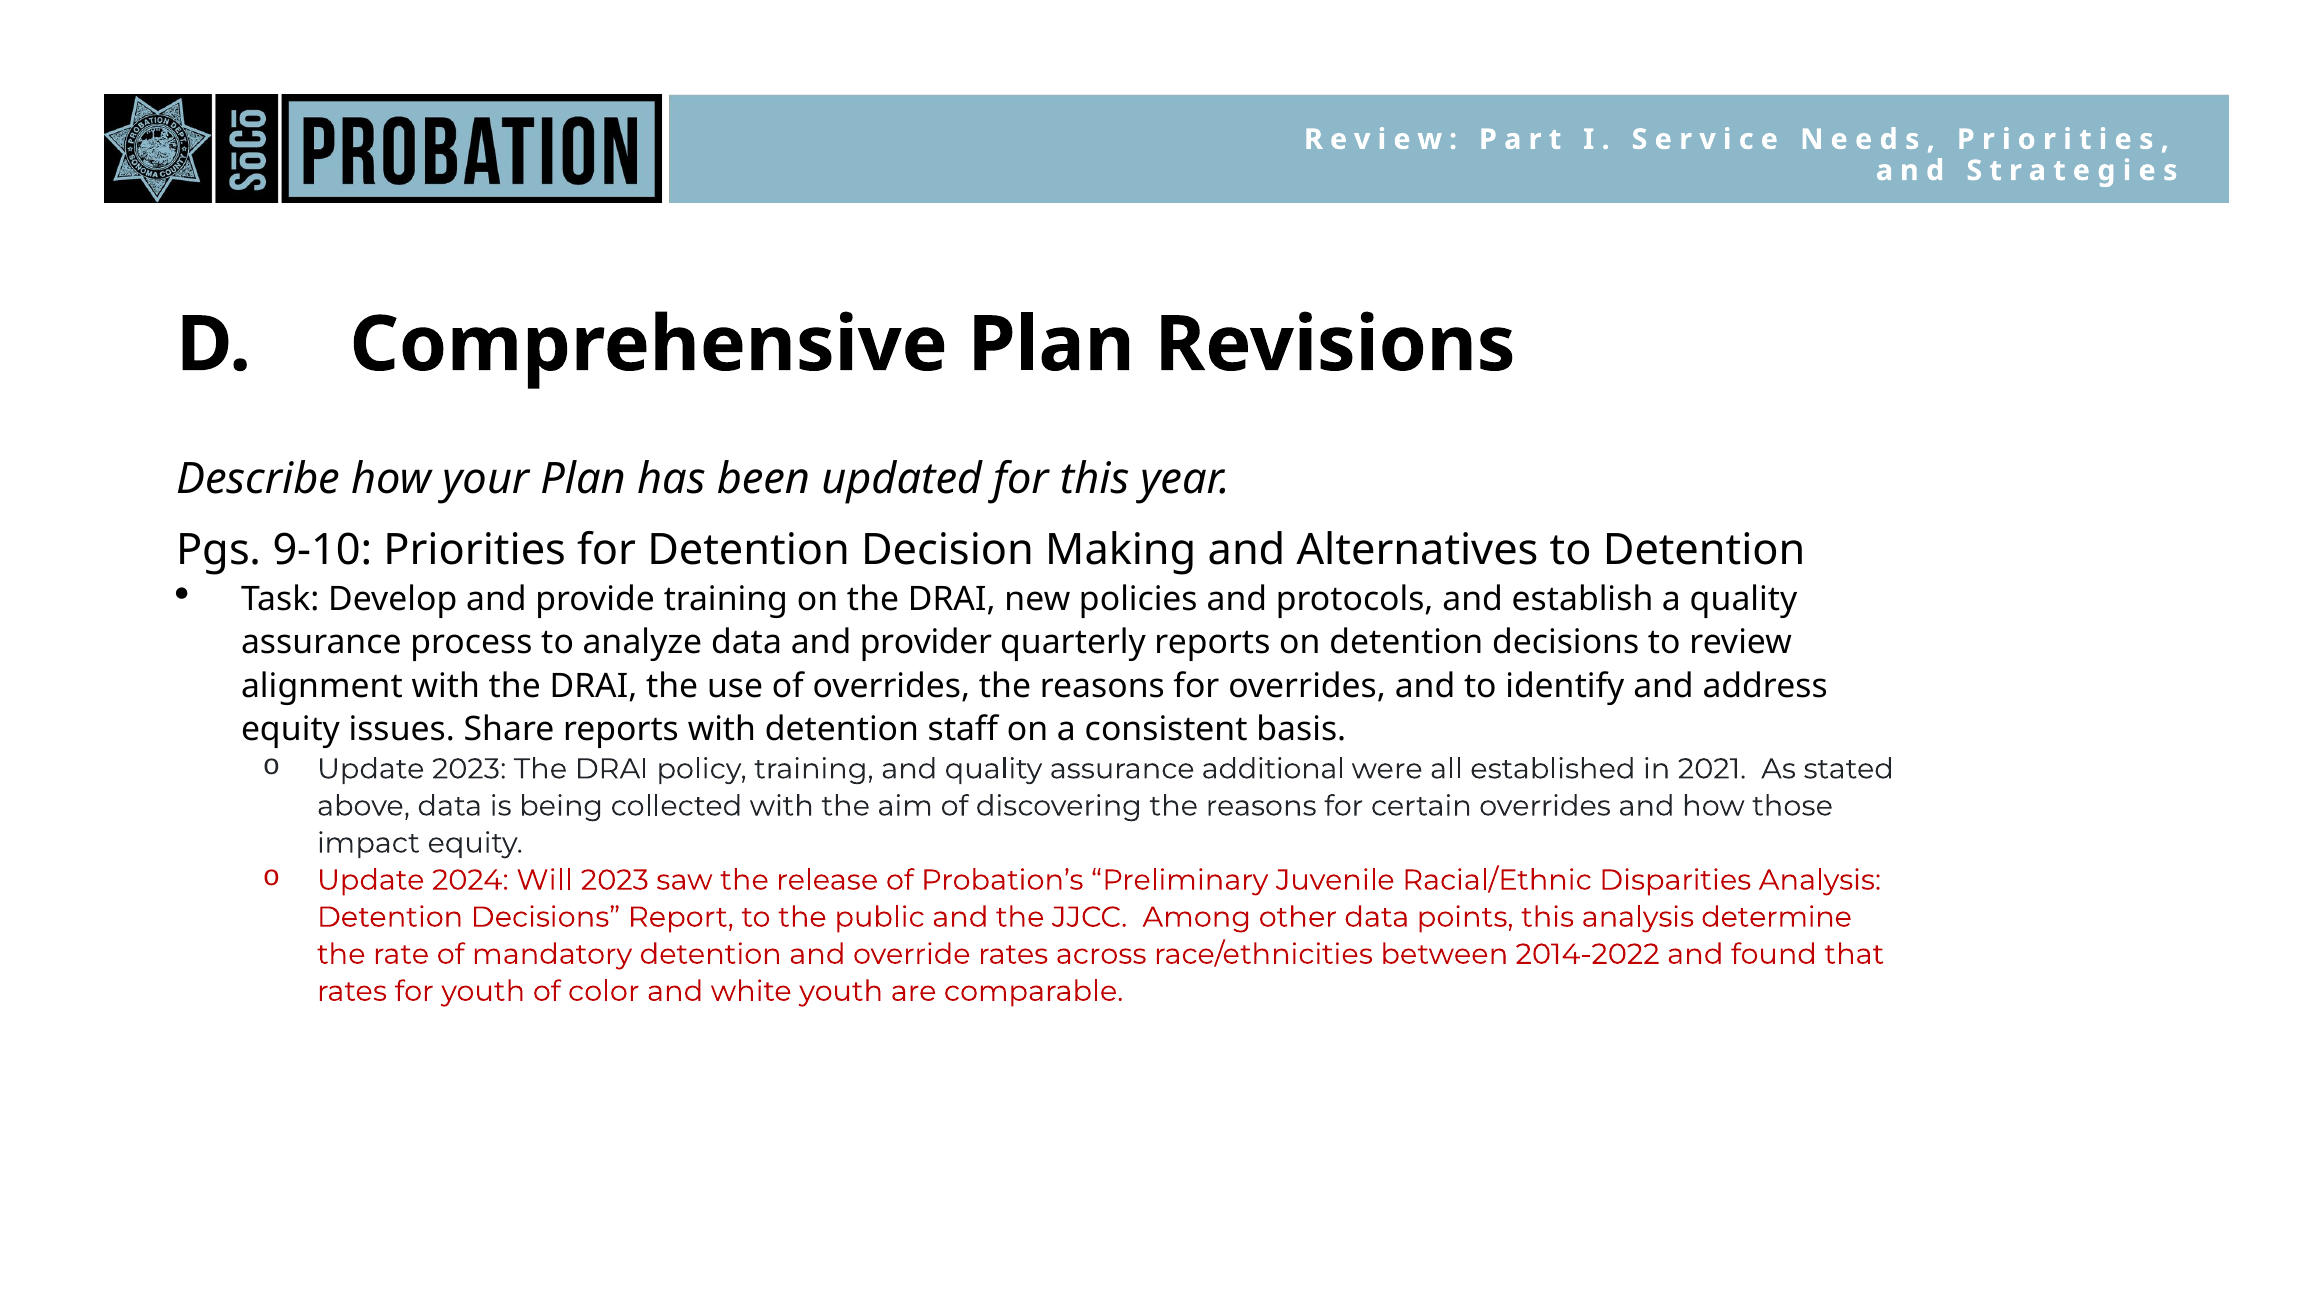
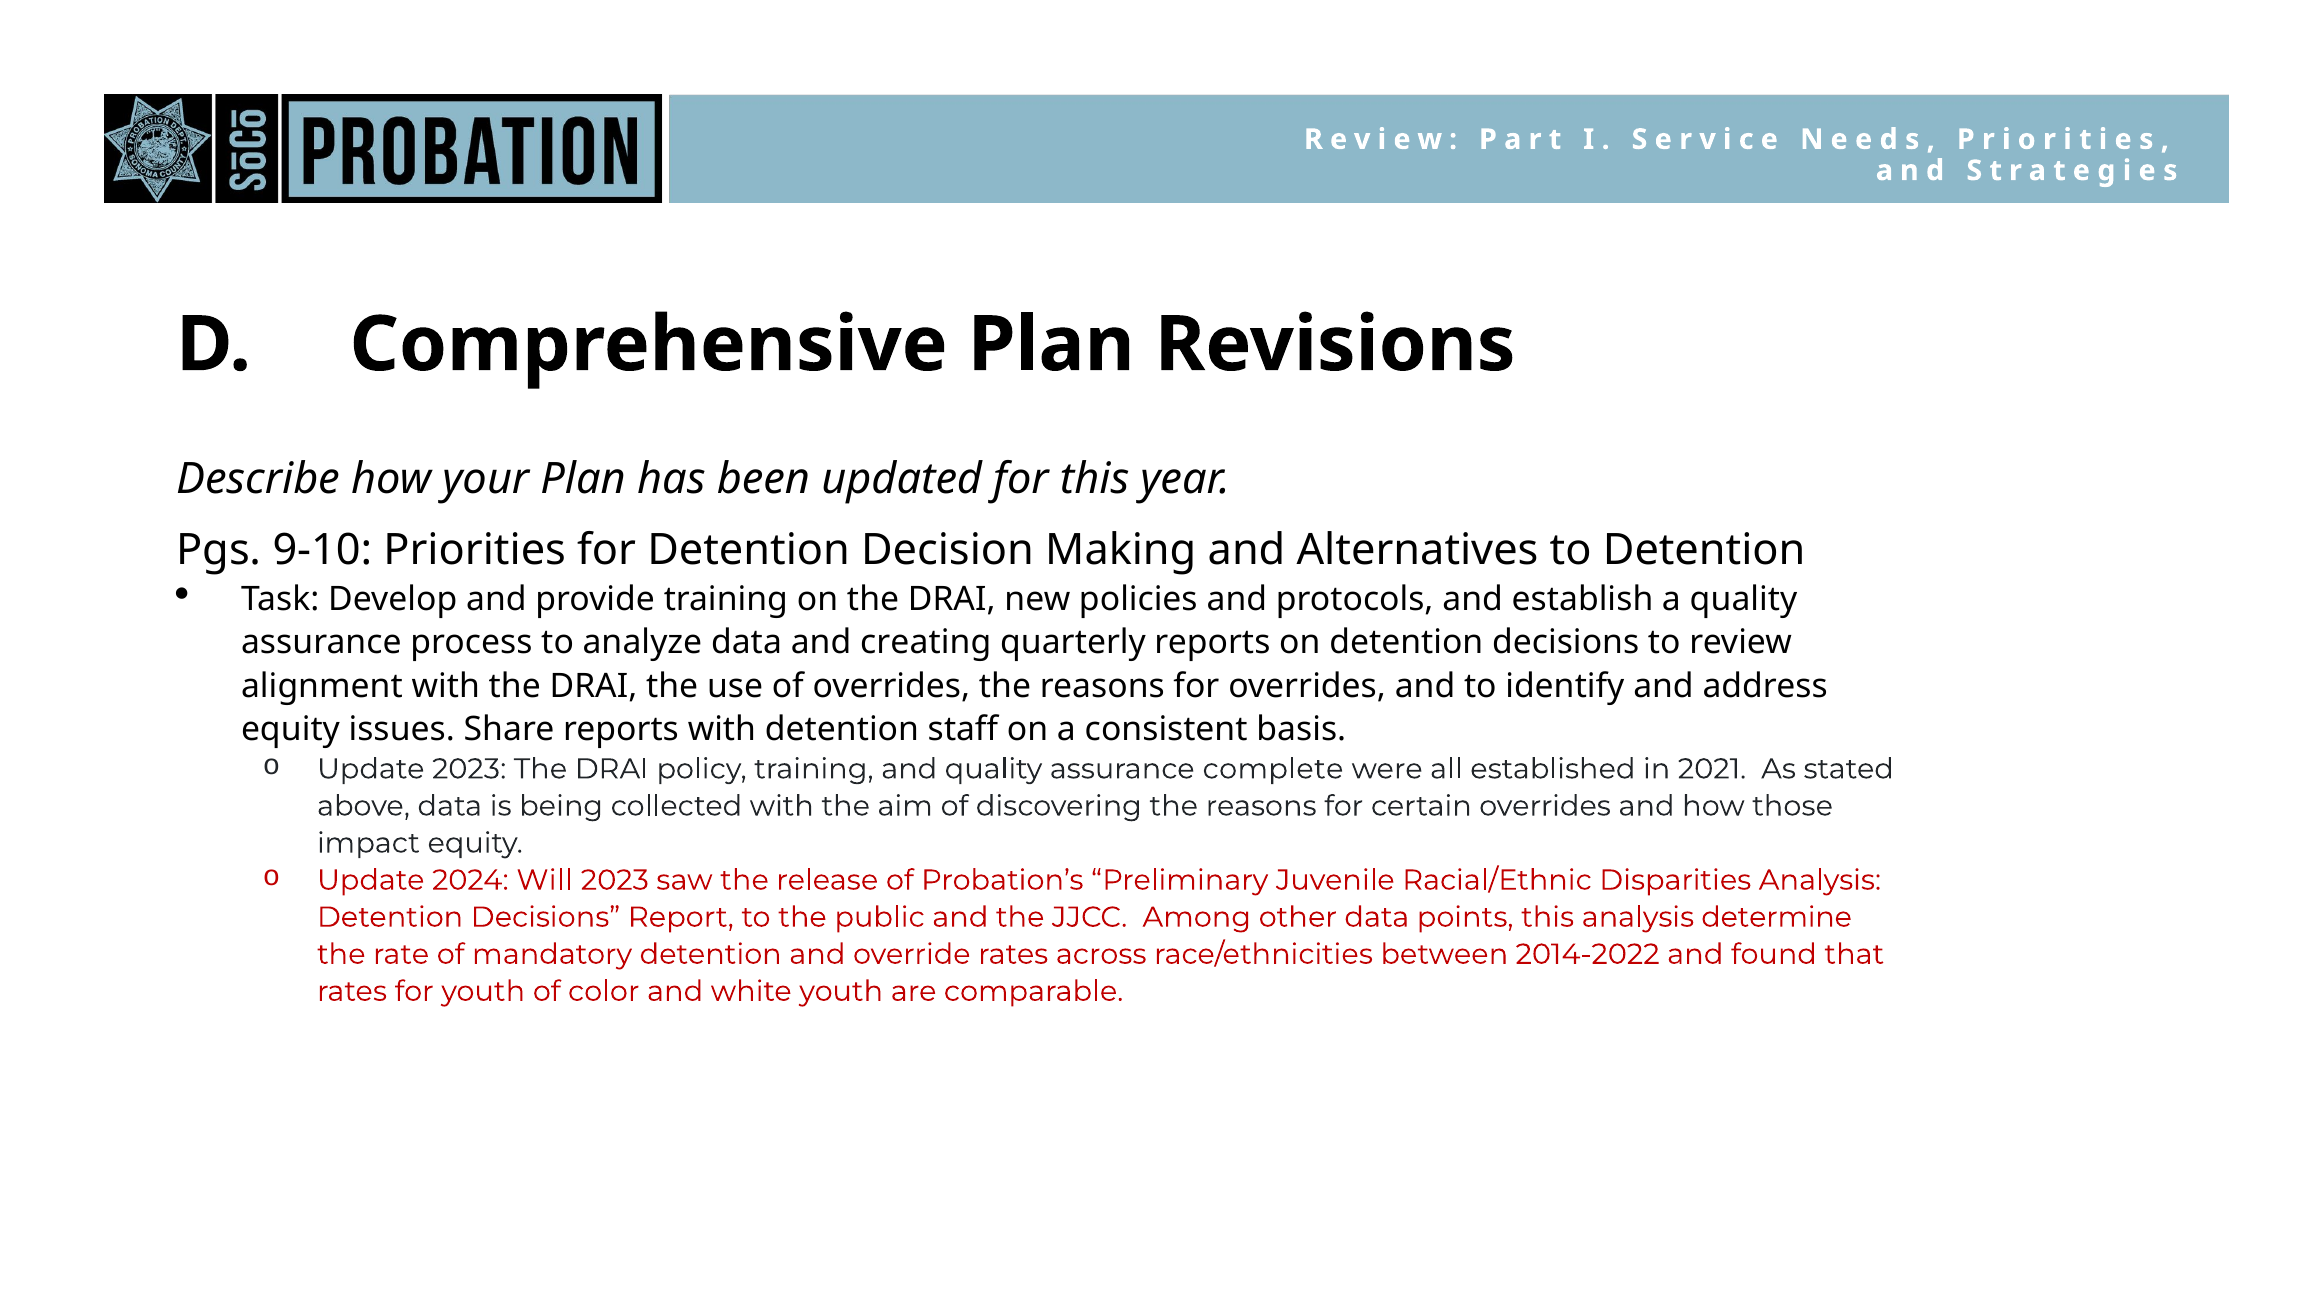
provider: provider -> creating
additional: additional -> complete
